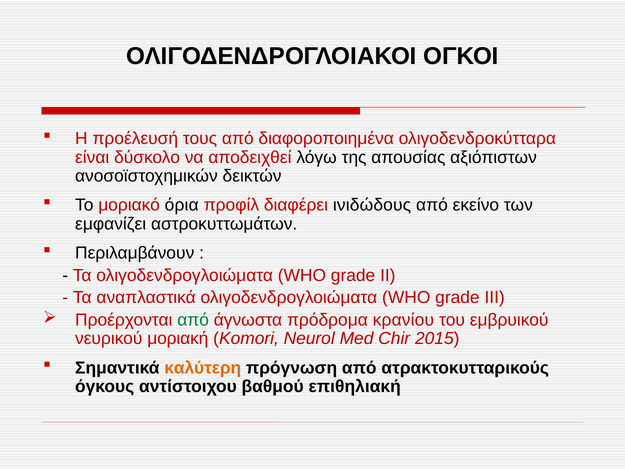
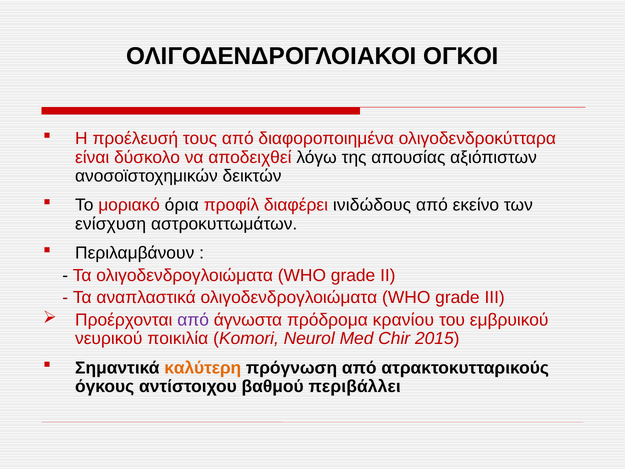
εμφανίζει: εμφανίζει -> ενίσχυση
από at (193, 320) colour: green -> purple
μοριακή: μοριακή -> ποικιλία
επιθηλιακή: επιθηλιακή -> περιβάλλει
